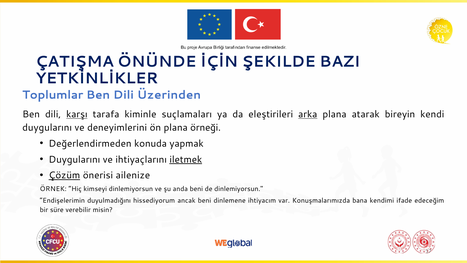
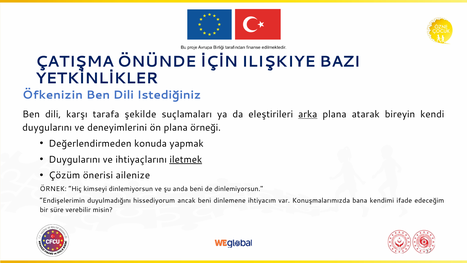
ŞEKILDE: ŞEKILDE -> ILIŞKIYE
Toplumlar: Toplumlar -> Öfkenizin
Üzerinden: Üzerinden -> Istediğiniz
karşı underline: present -> none
kiminle: kiminle -> şekilde
Çözüm underline: present -> none
